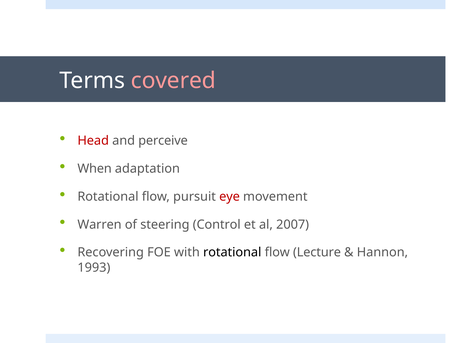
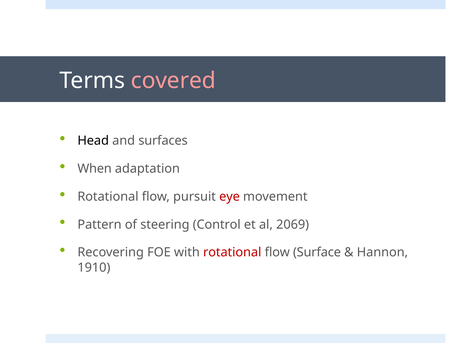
Head colour: red -> black
perceive: perceive -> surfaces
Warren: Warren -> Pattern
2007: 2007 -> 2069
rotational at (232, 252) colour: black -> red
Lecture: Lecture -> Surface
1993: 1993 -> 1910
